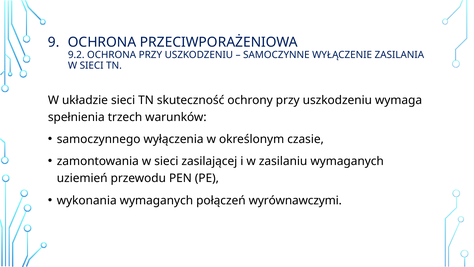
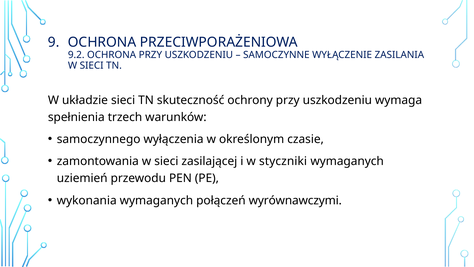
zasilaniu: zasilaniu -> styczniki
